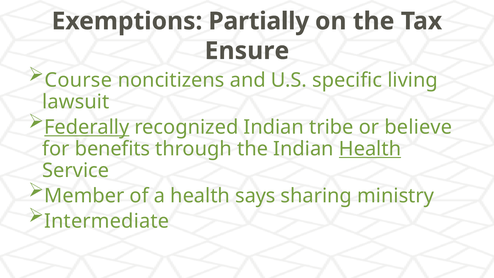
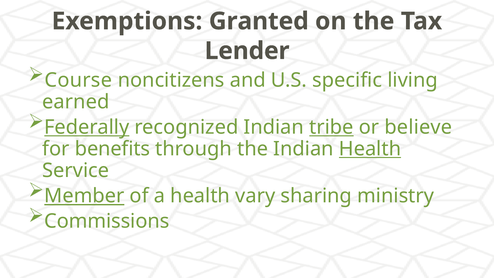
Partially: Partially -> Granted
Ensure: Ensure -> Lender
lawsuit: lawsuit -> earned
tribe underline: none -> present
Member underline: none -> present
says: says -> vary
Intermediate: Intermediate -> Commissions
